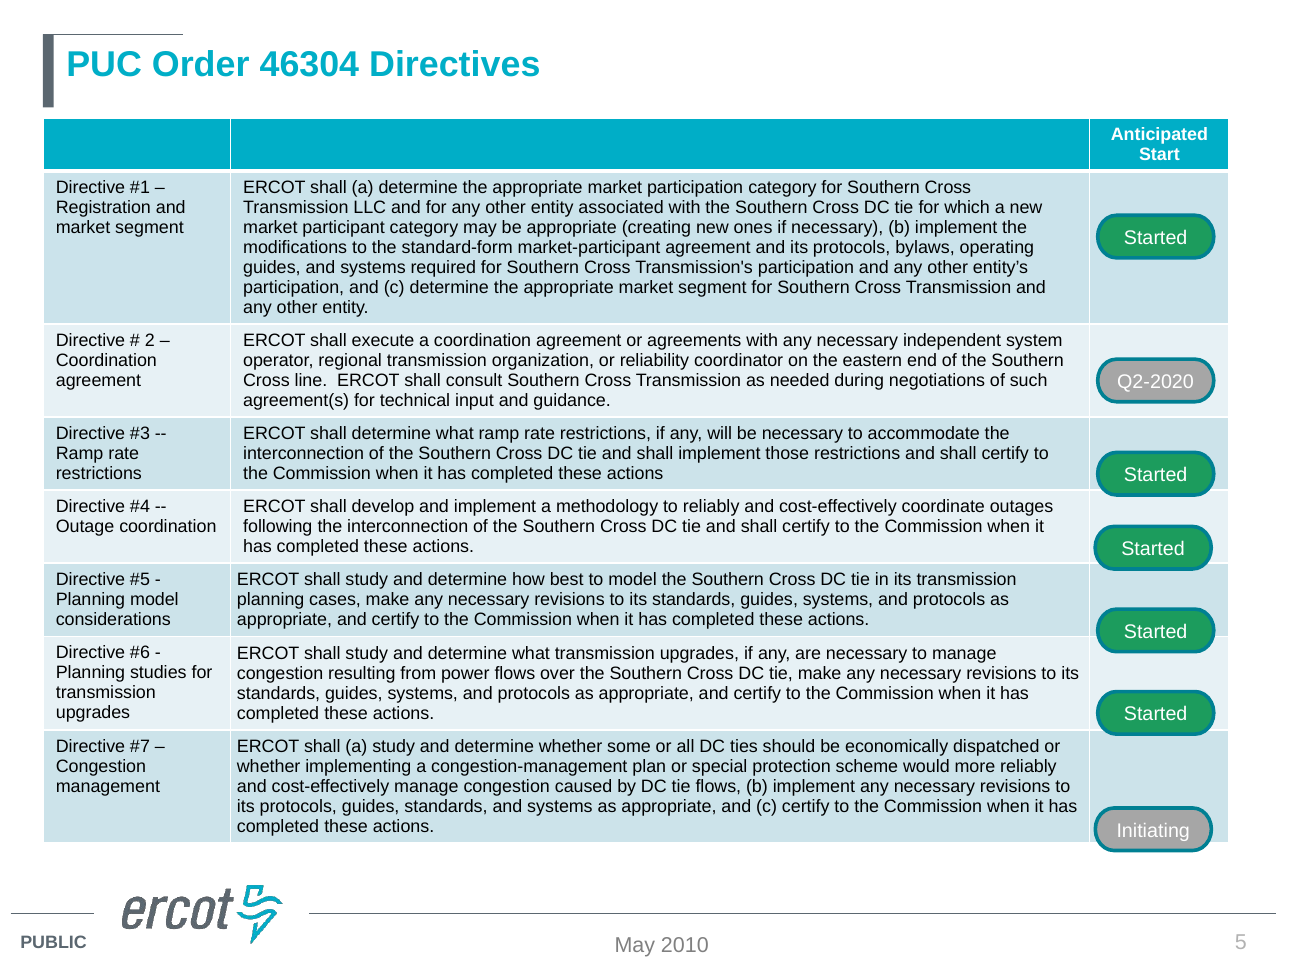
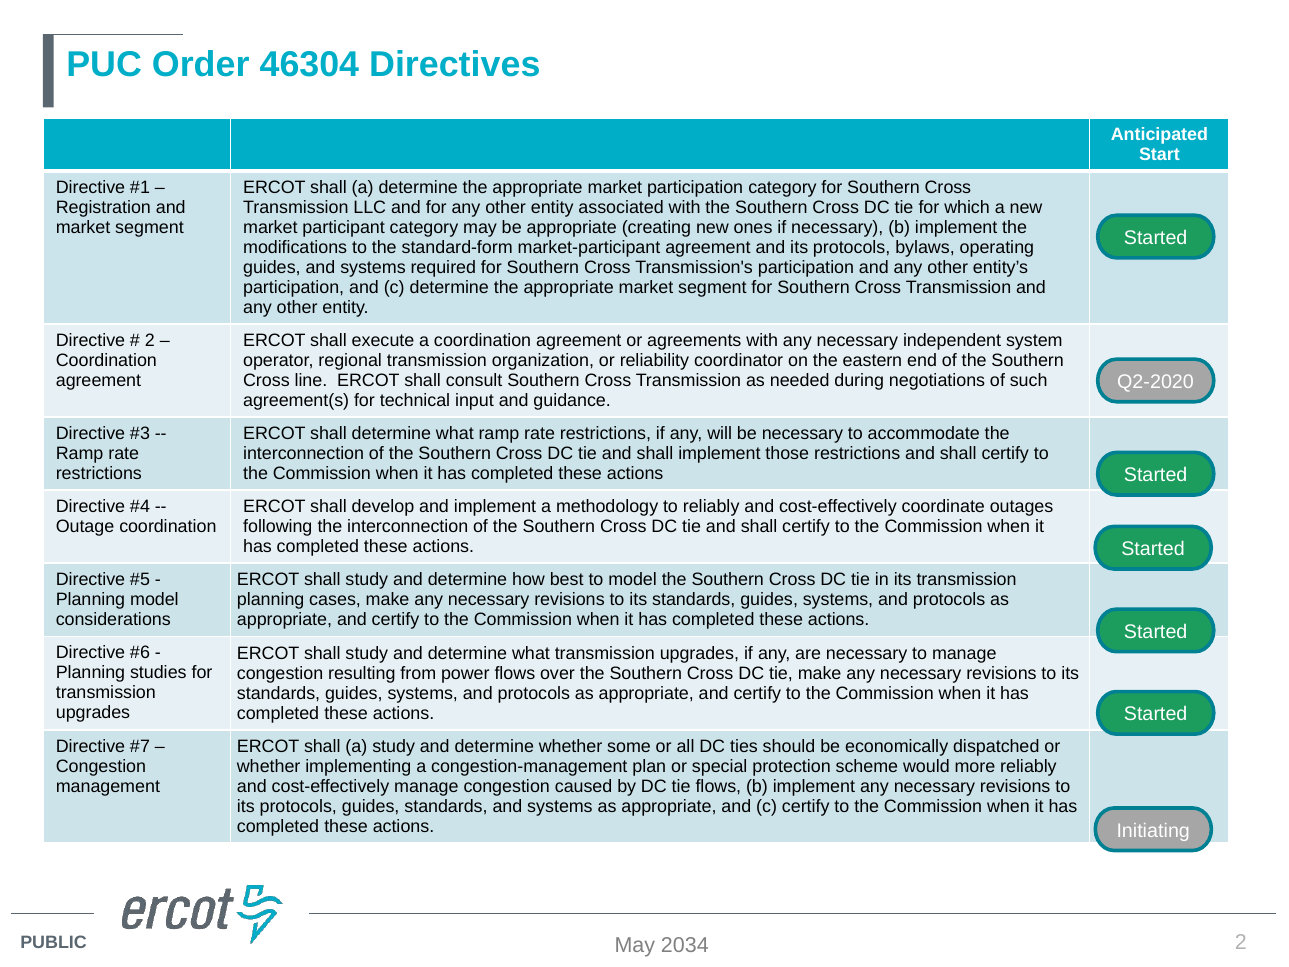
5 at (1241, 942): 5 -> 2
2010: 2010 -> 2034
